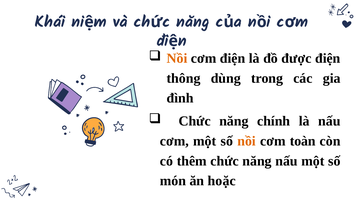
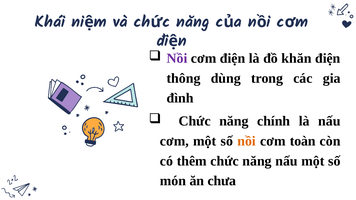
Nồi at (177, 58) colour: orange -> purple
được: được -> khăn
hoặc: hoặc -> chưa
